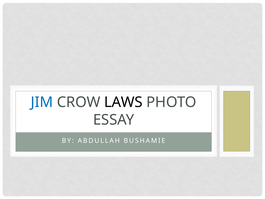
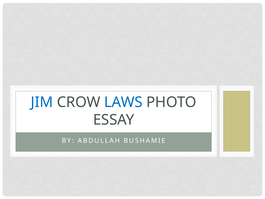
LAWS colour: black -> blue
